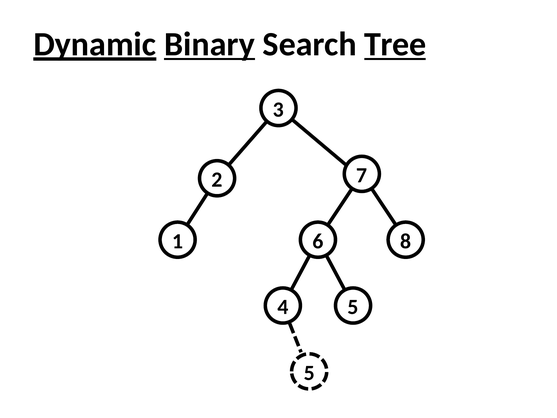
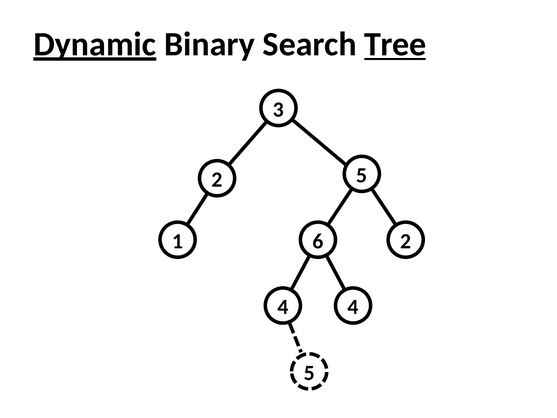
Binary underline: present -> none
2 7: 7 -> 5
6 8: 8 -> 2
4 5: 5 -> 4
